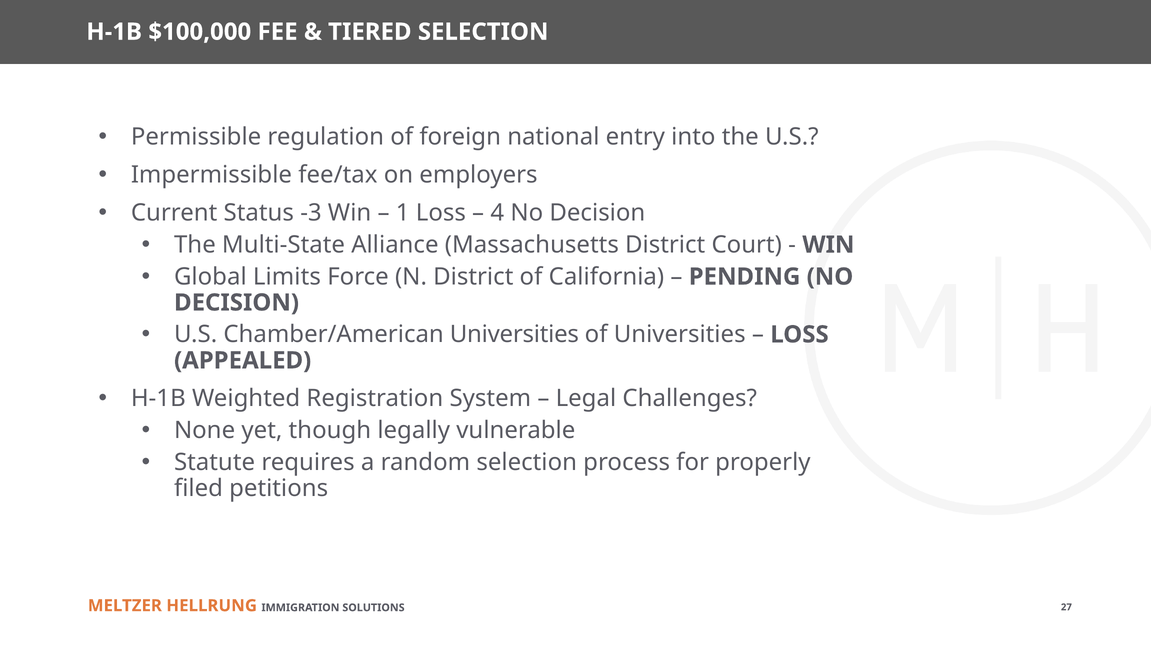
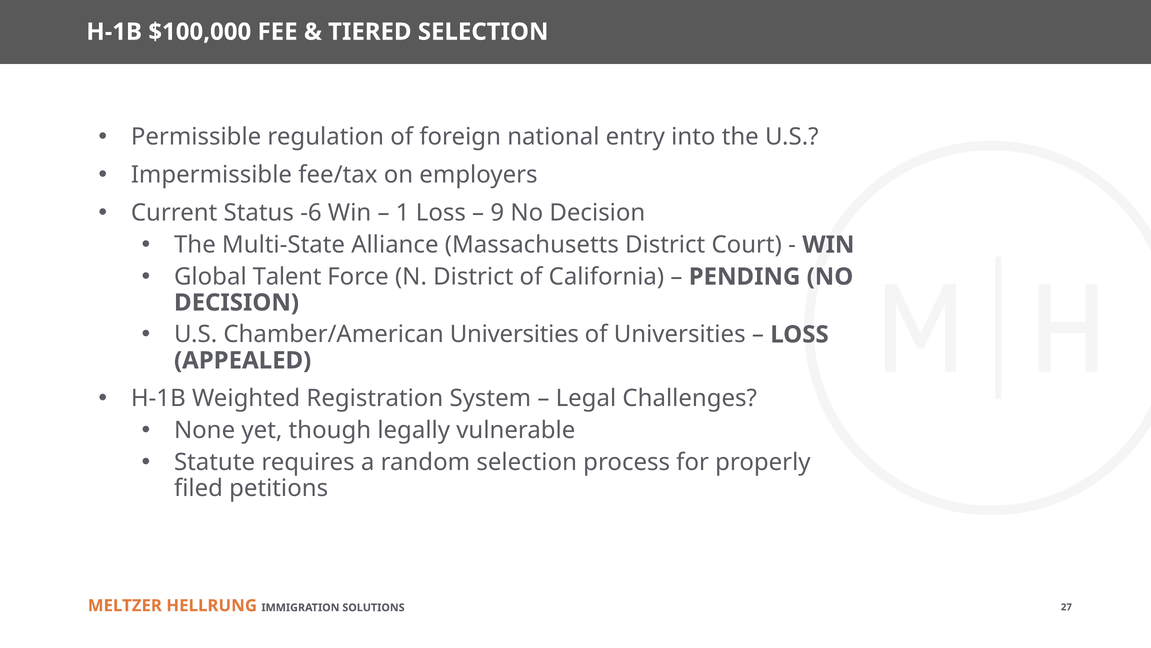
-3: -3 -> -6
4: 4 -> 9
Limits: Limits -> Talent
